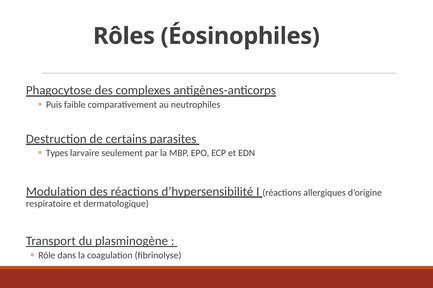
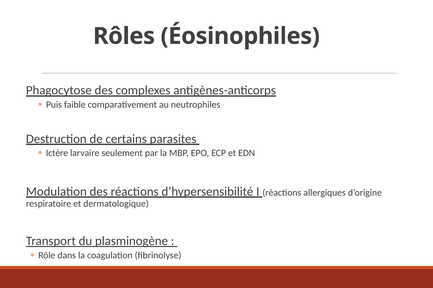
Types: Types -> Ictère
